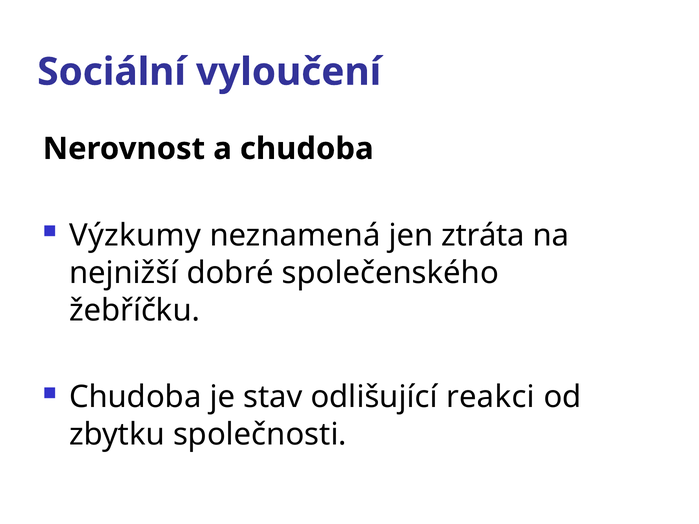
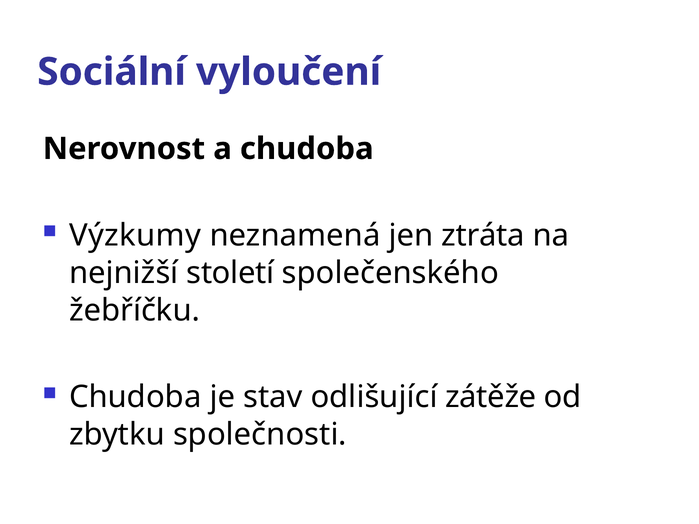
dobré: dobré -> století
reakci: reakci -> zátěže
